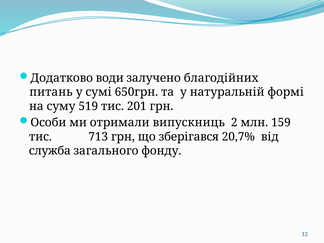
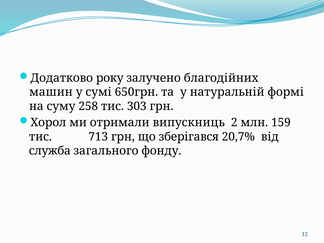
води: води -> року
питань: питань -> машин
519: 519 -> 258
201: 201 -> 303
Особи: Особи -> Хорол
